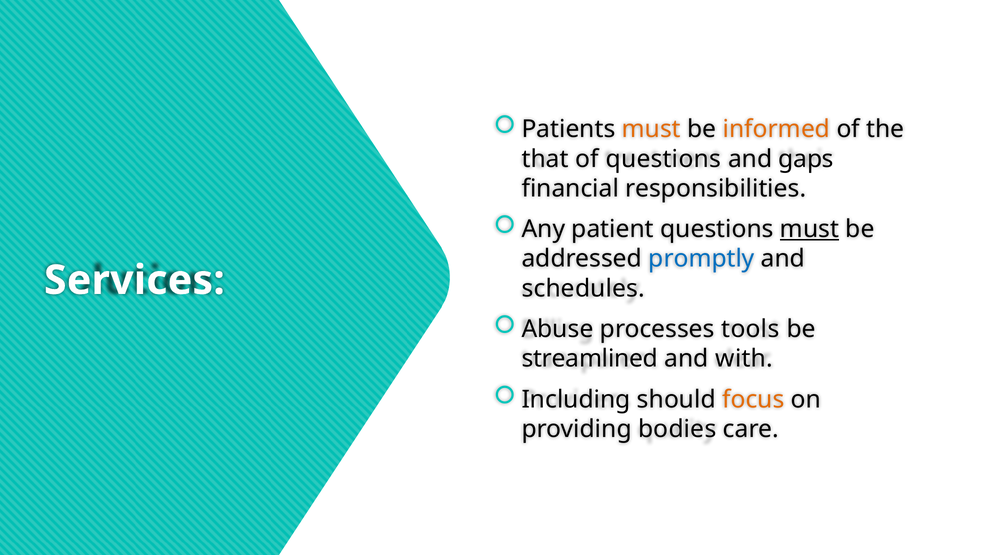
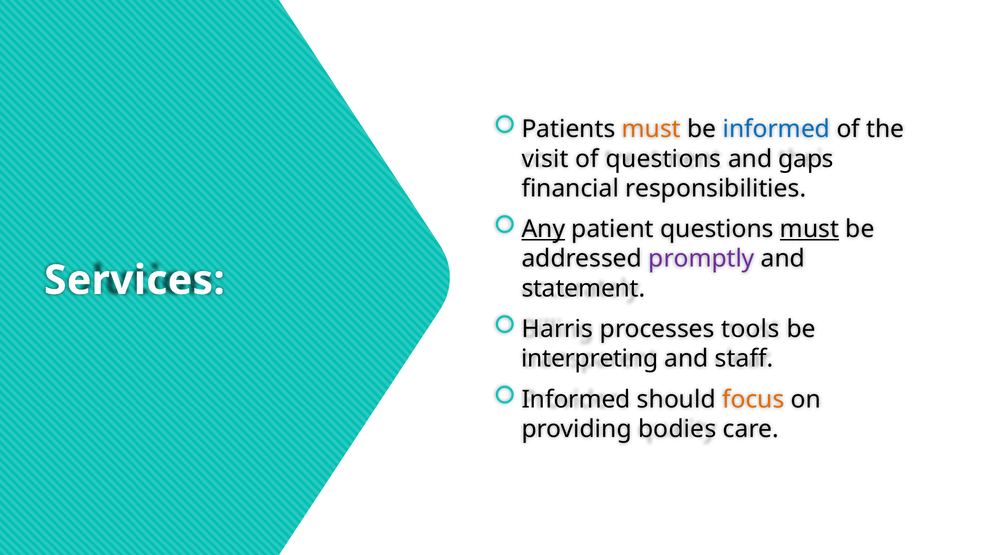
informed at (776, 129) colour: orange -> blue
that: that -> visit
Any underline: none -> present
promptly colour: blue -> purple
schedules: schedules -> statement
Abuse: Abuse -> Harris
streamlined: streamlined -> interpreting
with: with -> staff
Including at (576, 400): Including -> Informed
